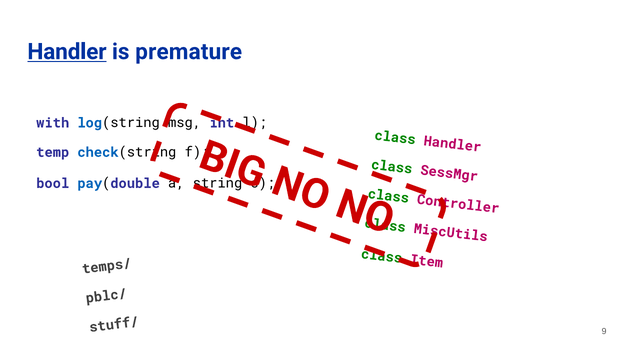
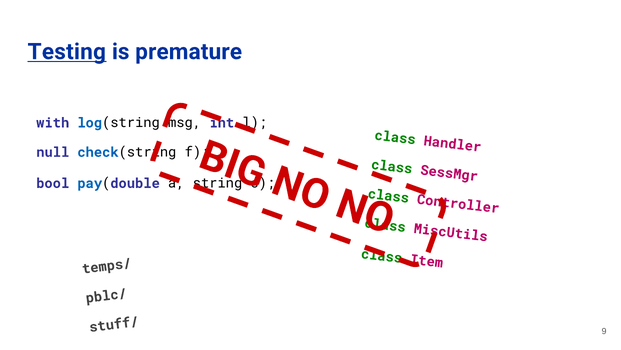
Handler at (67, 52): Handler -> Testing
temp: temp -> null
